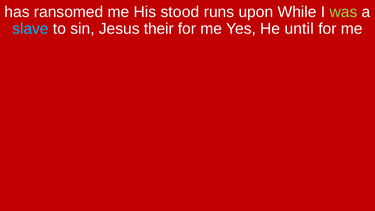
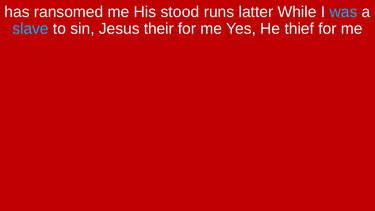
upon: upon -> latter
was colour: light green -> light blue
until: until -> thief
